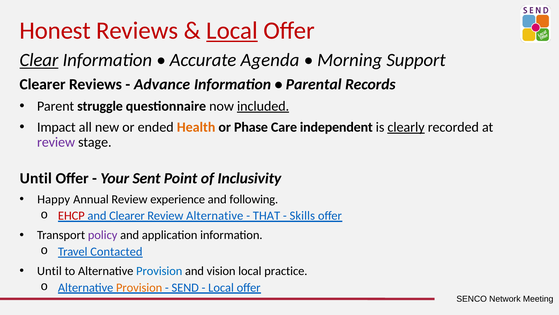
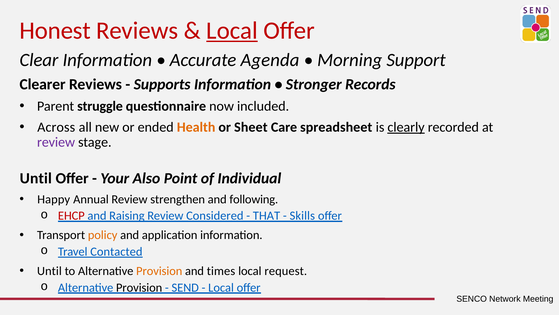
Clear underline: present -> none
Advance: Advance -> Supports
Parental: Parental -> Stronger
included underline: present -> none
Impact: Impact -> Across
Phase: Phase -> Sheet
independent: independent -> spreadsheet
Sent: Sent -> Also
Inclusivity: Inclusivity -> Individual
experience: experience -> strengthen
and Clearer: Clearer -> Raising
Review Alternative: Alternative -> Considered
policy colour: purple -> orange
Provision at (159, 271) colour: blue -> orange
vision: vision -> times
practice: practice -> request
Provision at (139, 287) colour: orange -> black
